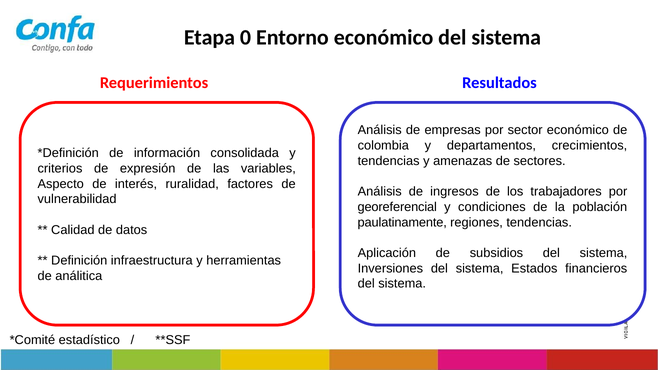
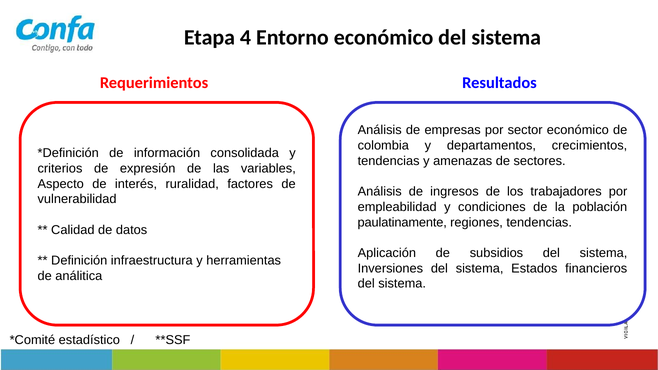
0: 0 -> 4
georeferencial: georeferencial -> empleabilidad
